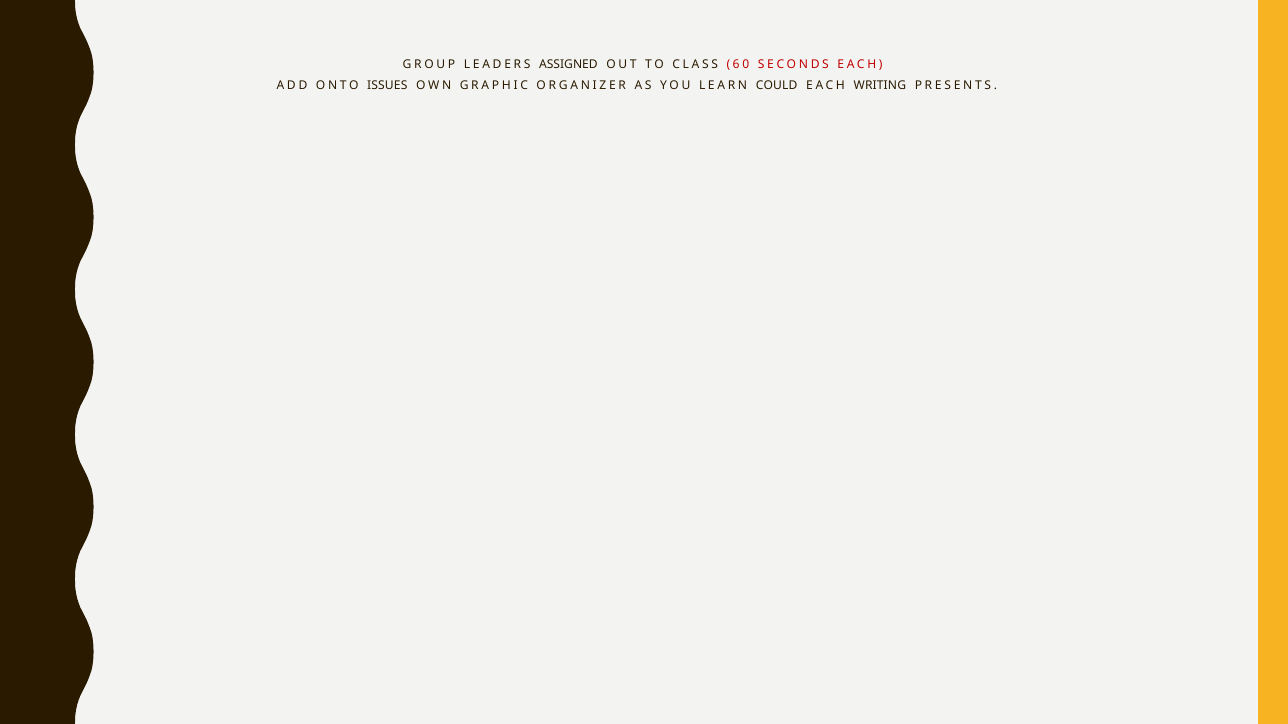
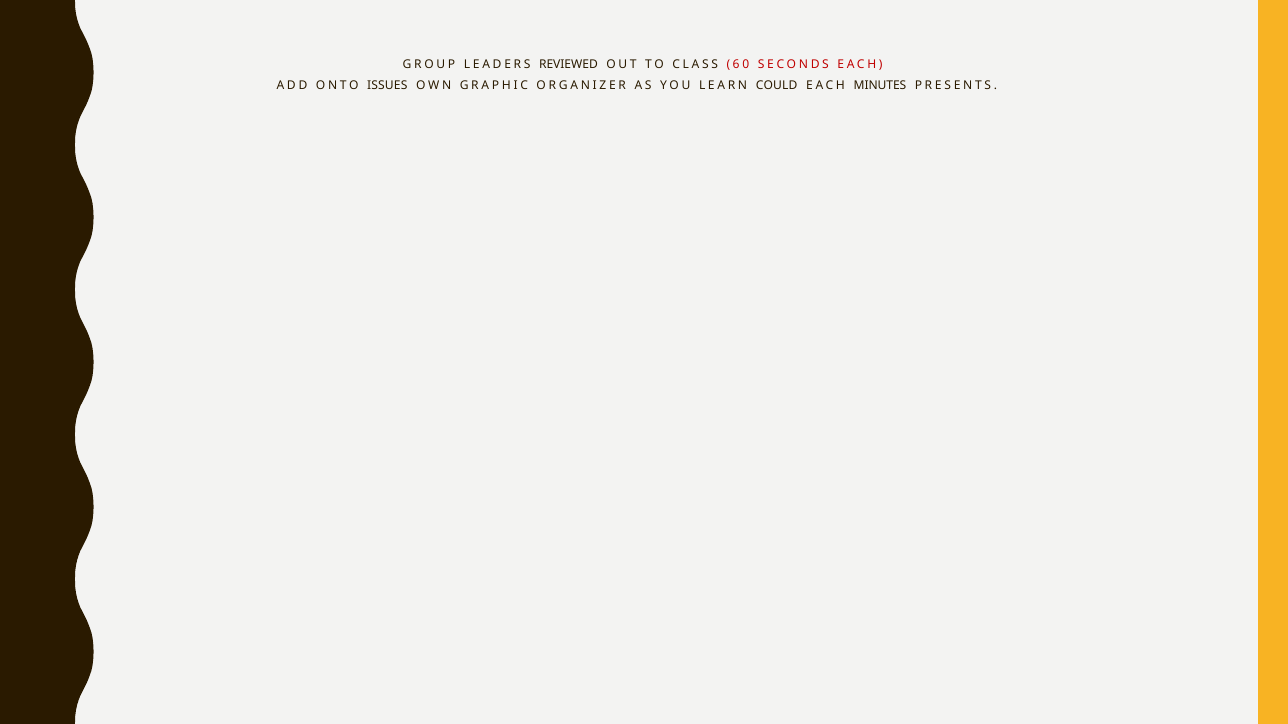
ASSIGNED: ASSIGNED -> REVIEWED
WRITING: WRITING -> MINUTES
